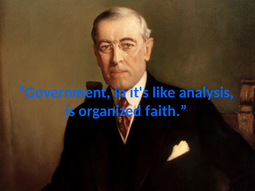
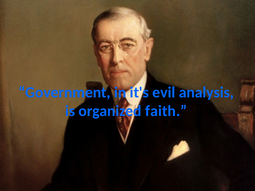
like: like -> evil
